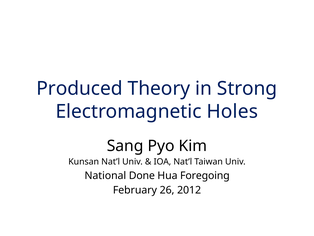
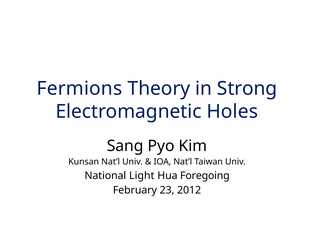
Produced: Produced -> Fermions
Done: Done -> Light
26: 26 -> 23
